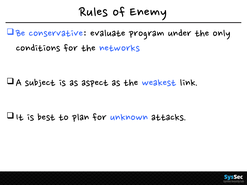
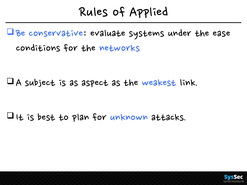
Enemy: Enemy -> Applied
program: program -> systems
only: only -> ease
